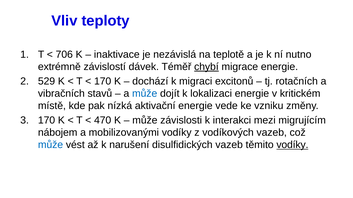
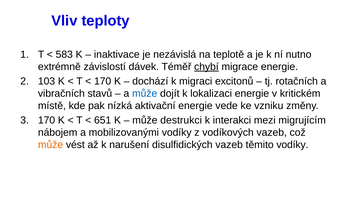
706: 706 -> 583
529: 529 -> 103
470: 470 -> 651
závislosti: závislosti -> destrukci
může at (51, 145) colour: blue -> orange
vodíky at (292, 145) underline: present -> none
